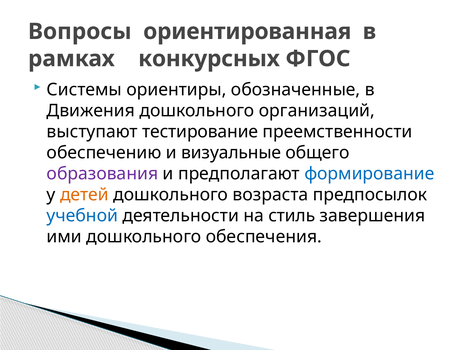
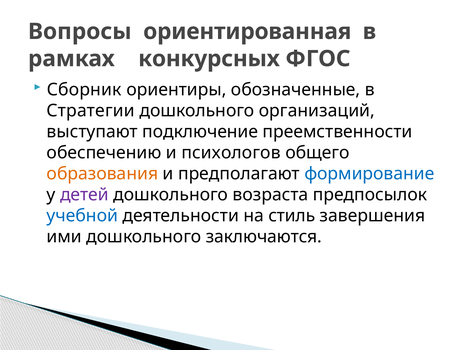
Системы: Системы -> Сборник
Движения: Движения -> Стратегии
тестирование: тестирование -> подключение
визуальные: визуальные -> психологов
образования colour: purple -> orange
детей colour: orange -> purple
обеспечения: обеспечения -> заключаются
